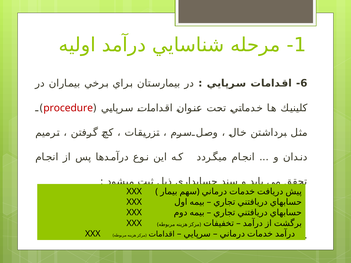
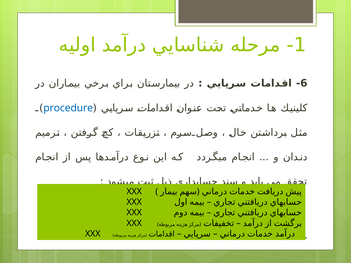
procedure colour: red -> blue
